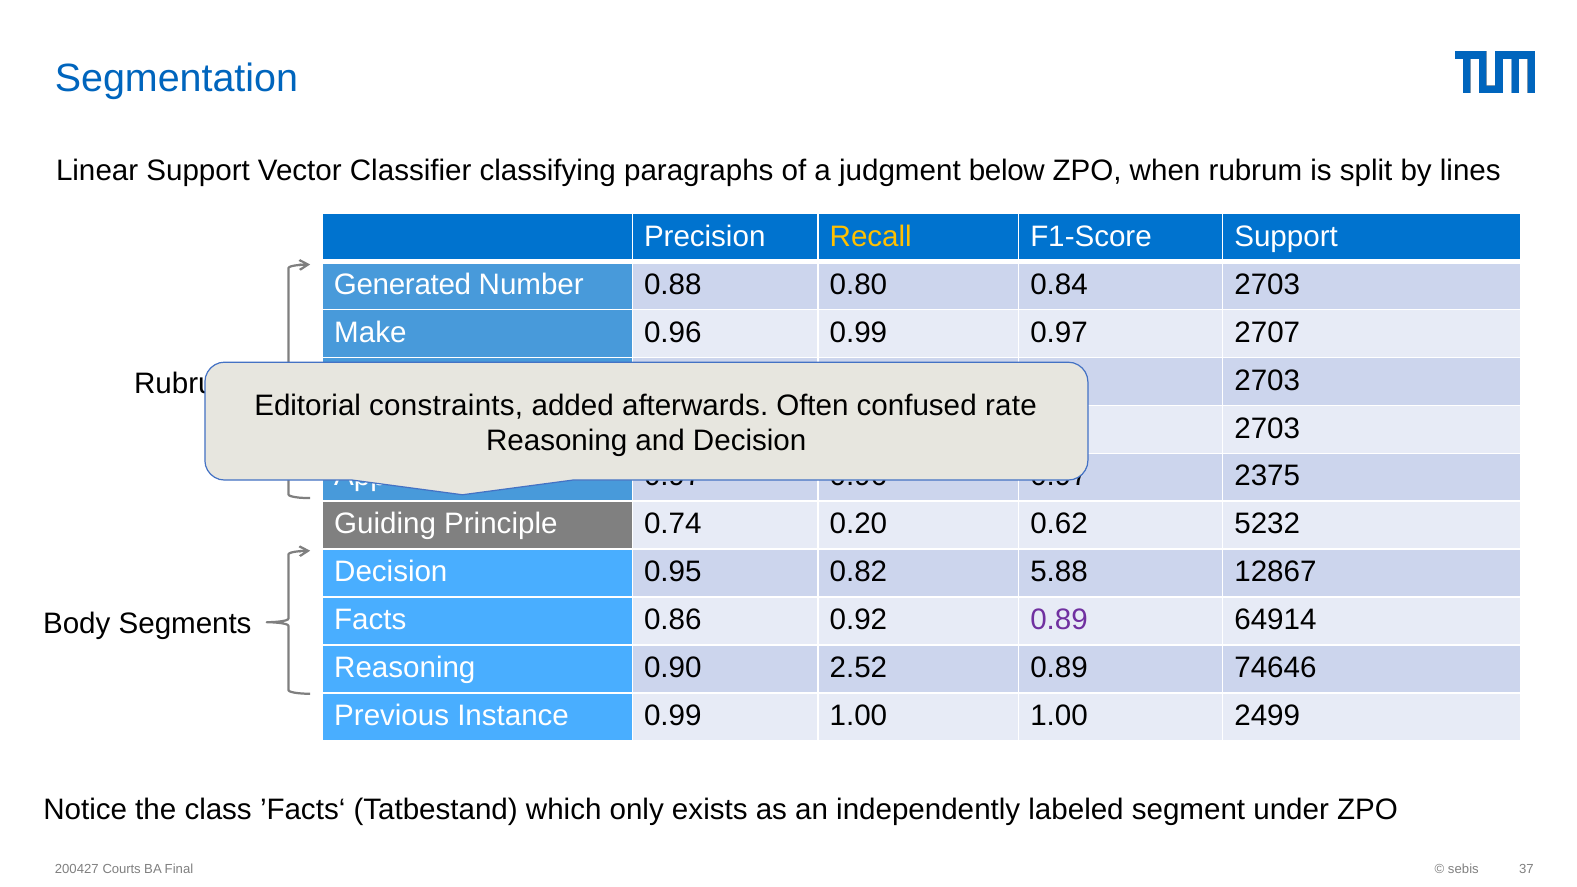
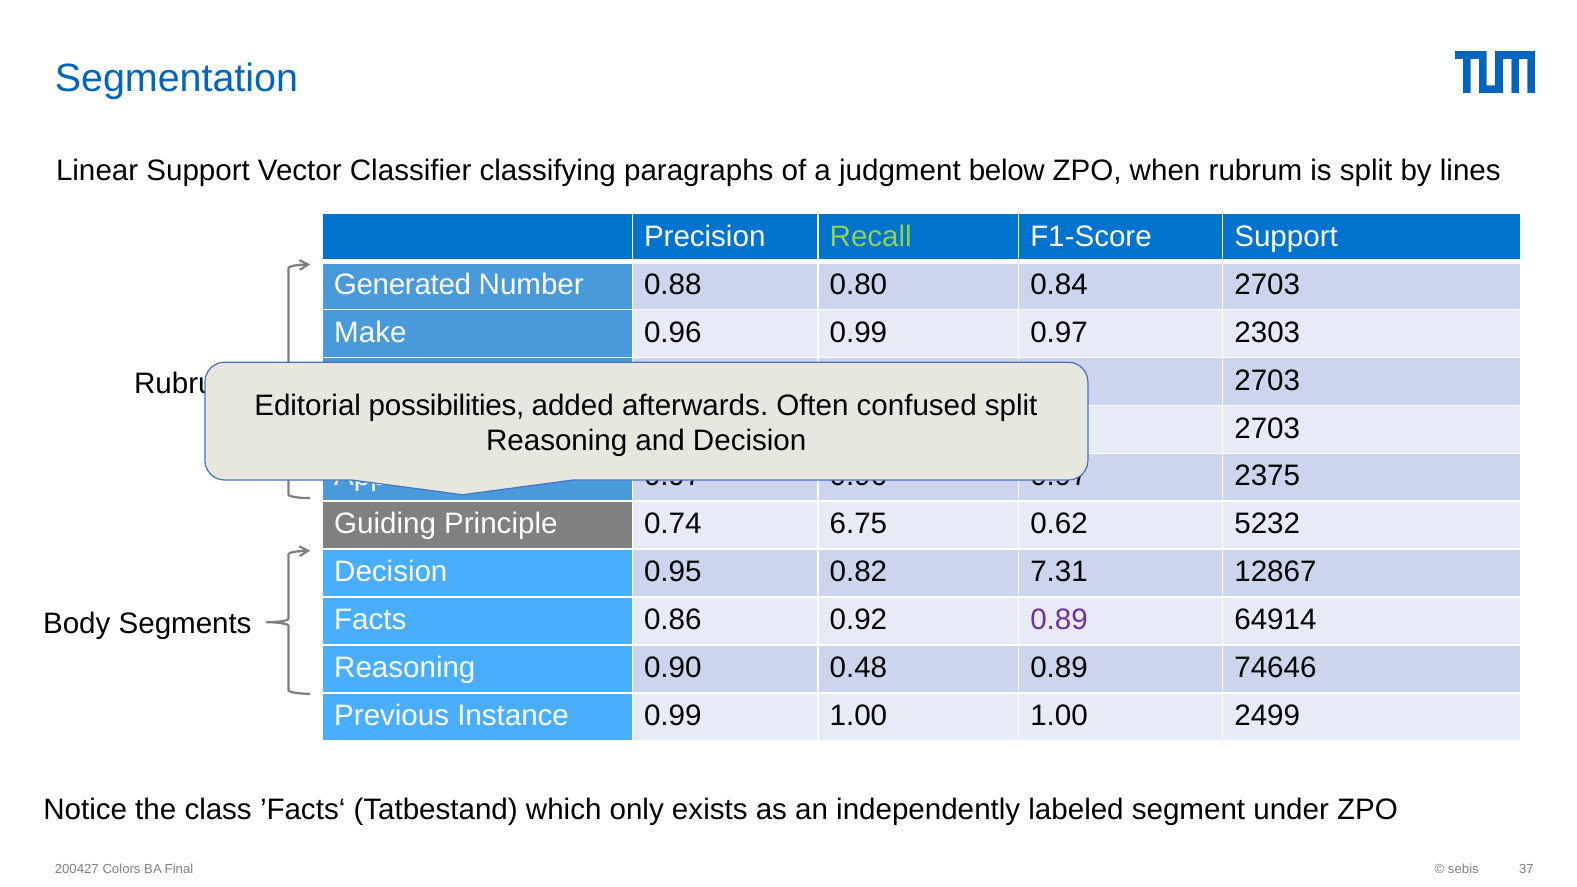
Recall colour: yellow -> light green
2707: 2707 -> 2303
constraints: constraints -> possibilities
confused rate: rate -> split
0.20: 0.20 -> 6.75
5.88: 5.88 -> 7.31
2.52: 2.52 -> 0.48
Courts: Courts -> Colors
